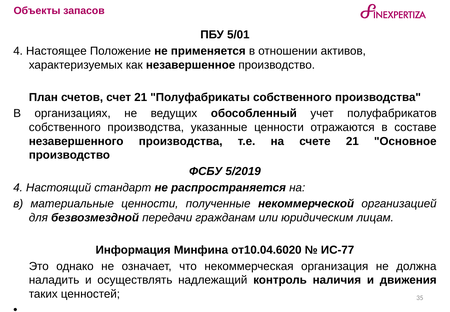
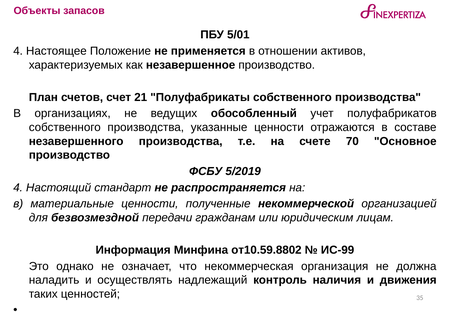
счете 21: 21 -> 70
от10.04.6020: от10.04.6020 -> от10.59.8802
ИС-77: ИС-77 -> ИС-99
